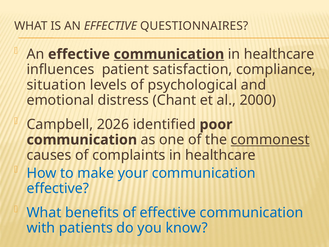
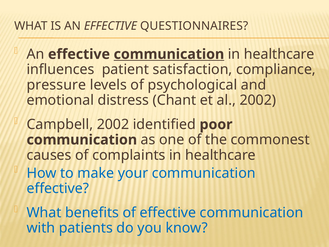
situation: situation -> pressure
al 2000: 2000 -> 2002
Campbell 2026: 2026 -> 2002
commonest underline: present -> none
